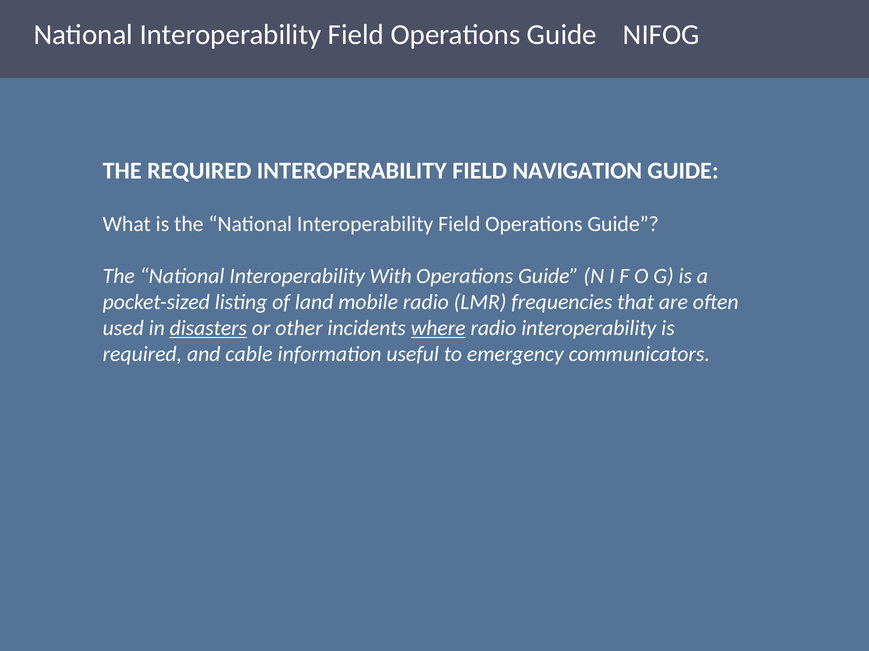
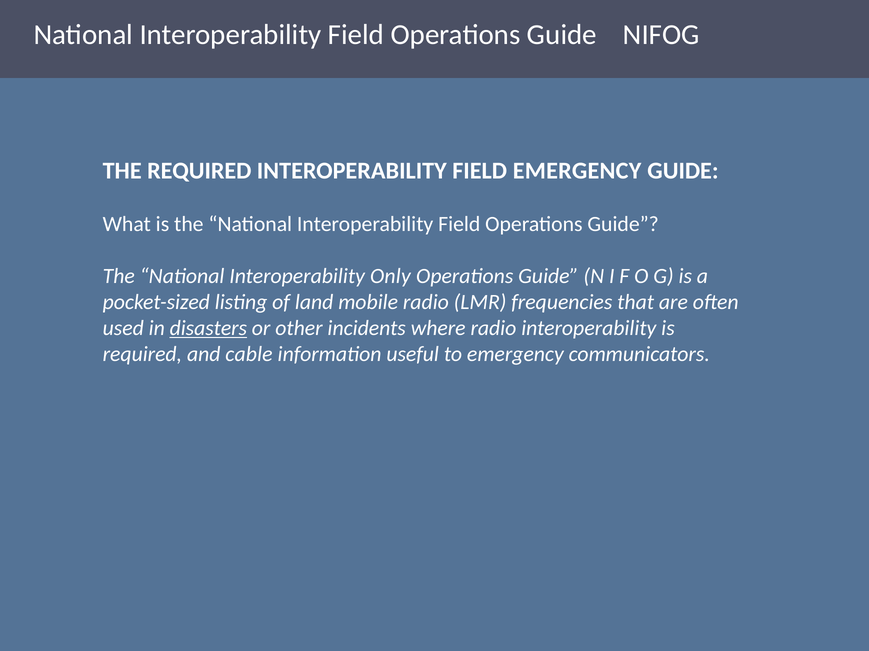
FIELD NAVIGATION: NAVIGATION -> EMERGENCY
With: With -> Only
where underline: present -> none
